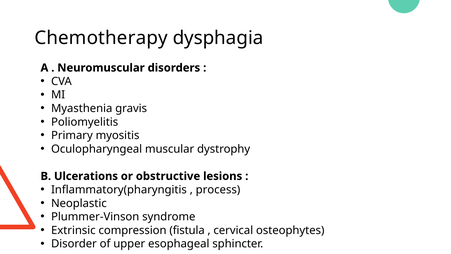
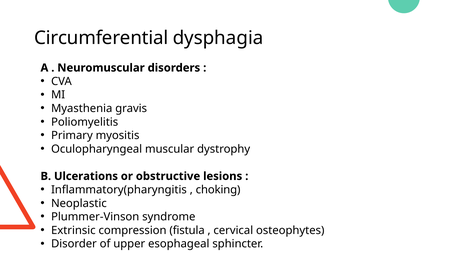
Chemotherapy: Chemotherapy -> Circumferential
process: process -> choking
